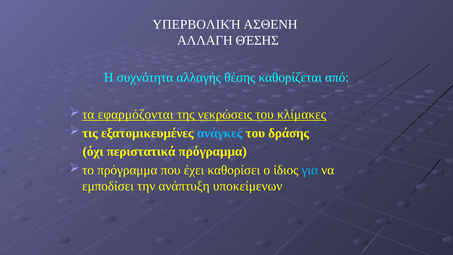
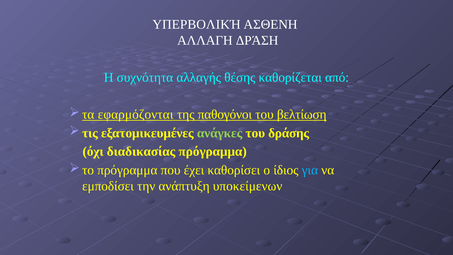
ΑΛΛΑΓΗ ΘΈΣΗΣ: ΘΈΣΗΣ -> ΔΡΆΣΗ
νεκρώσεις: νεκρώσεις -> παθογόνοι
κλίμακες: κλίμακες -> βελτίωση
ανάγκες colour: light blue -> light green
περιστατικά: περιστατικά -> διαδικασίας
